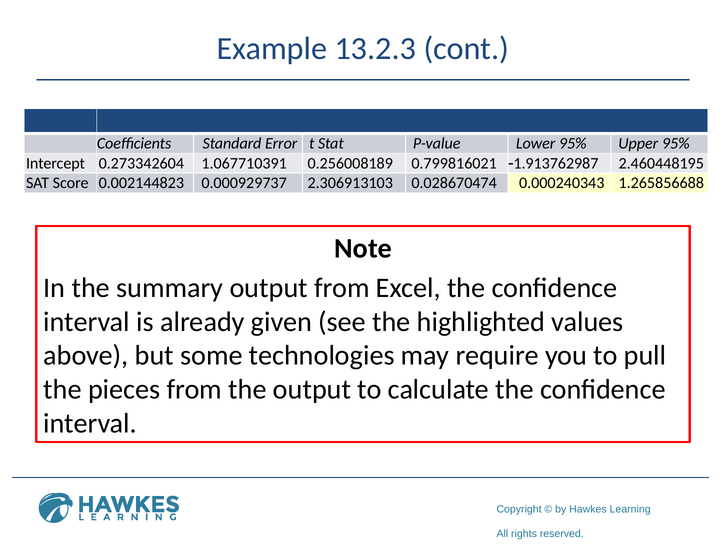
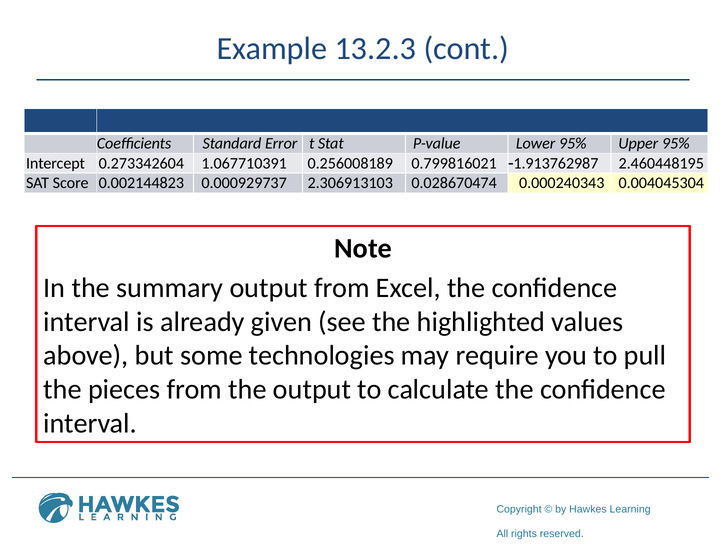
1.265856688: 1.265856688 -> 0.004045304
